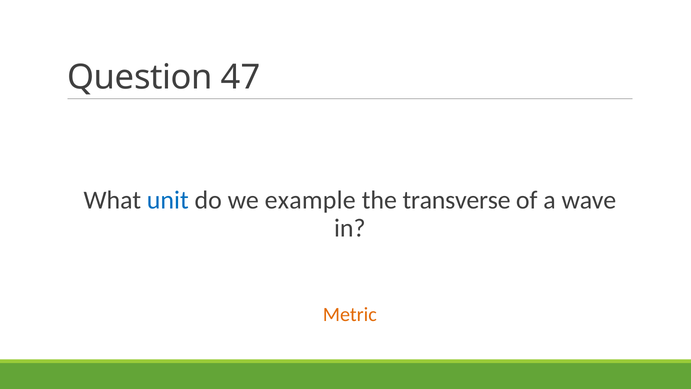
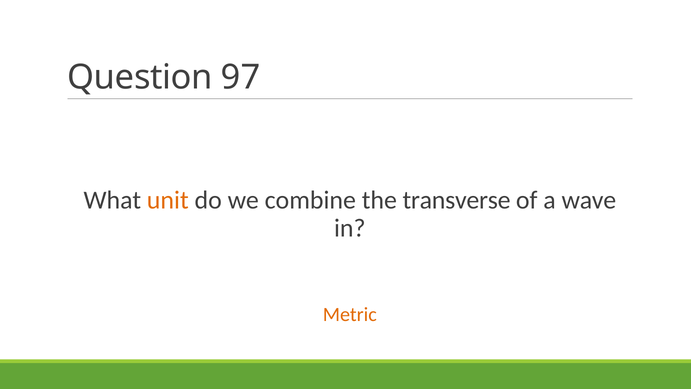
47: 47 -> 97
unit colour: blue -> orange
example: example -> combine
